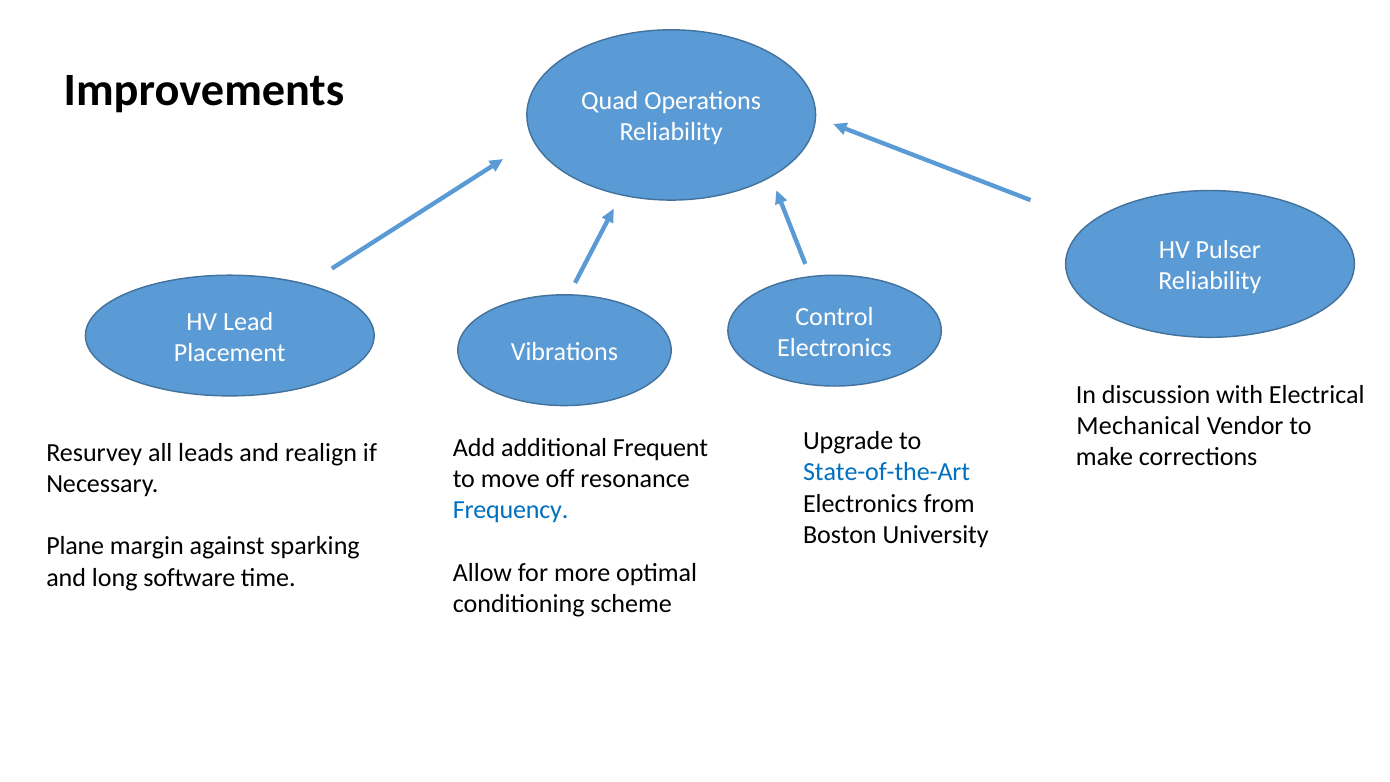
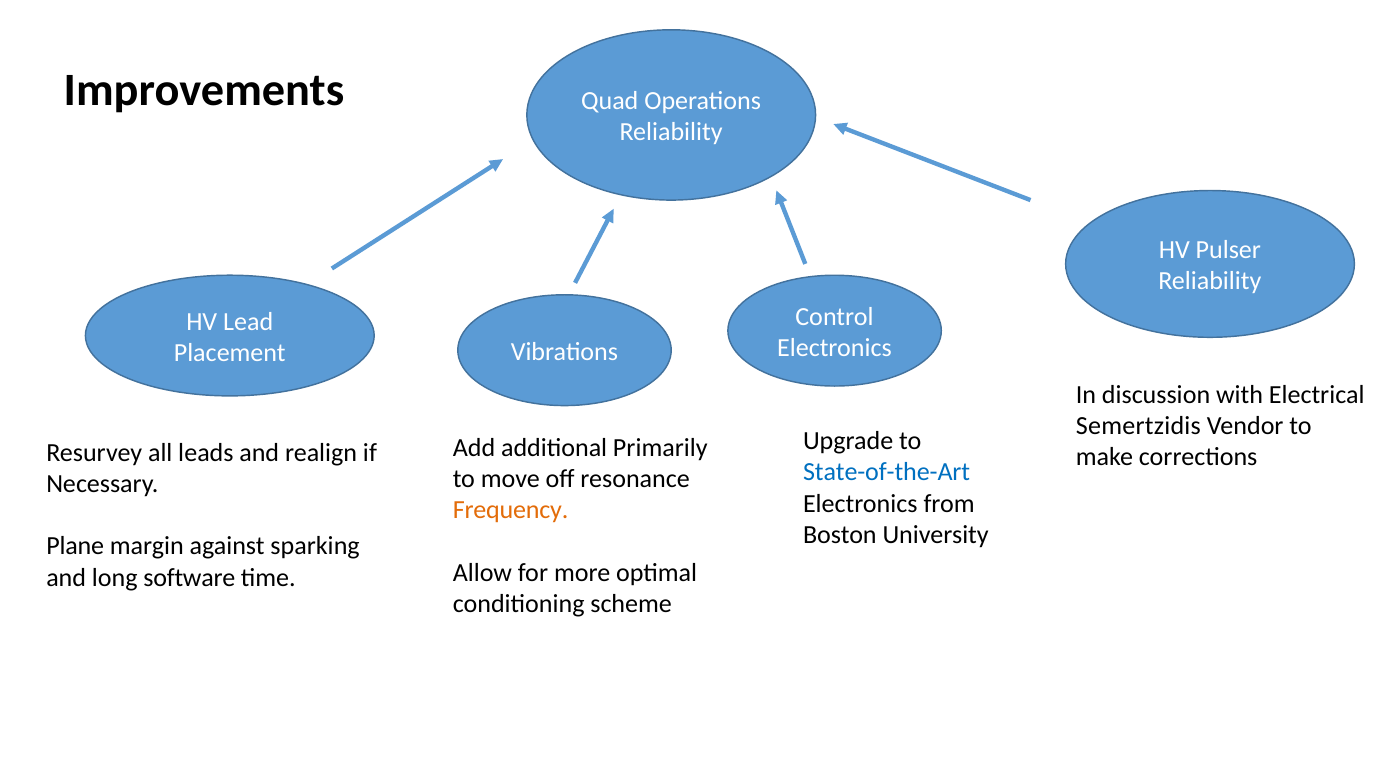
Mechanical: Mechanical -> Semertzidis
Frequent: Frequent -> Primarily
Frequency colour: blue -> orange
